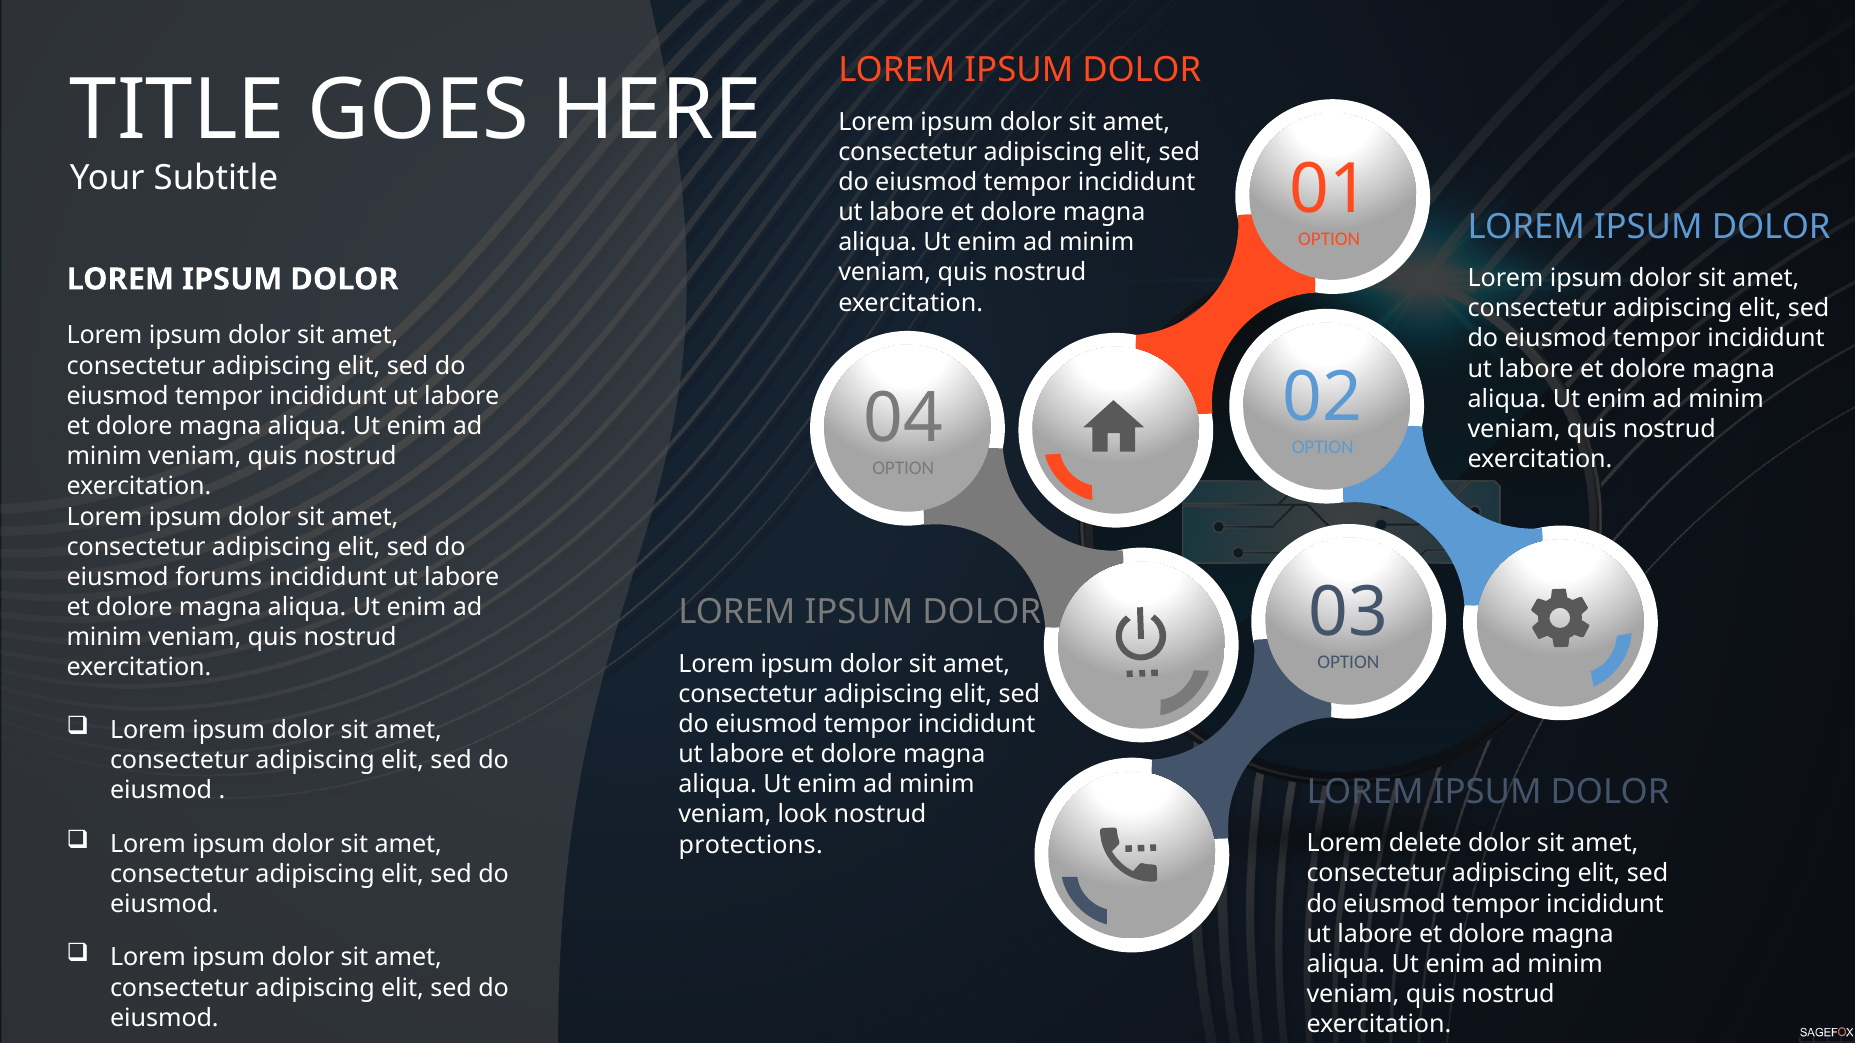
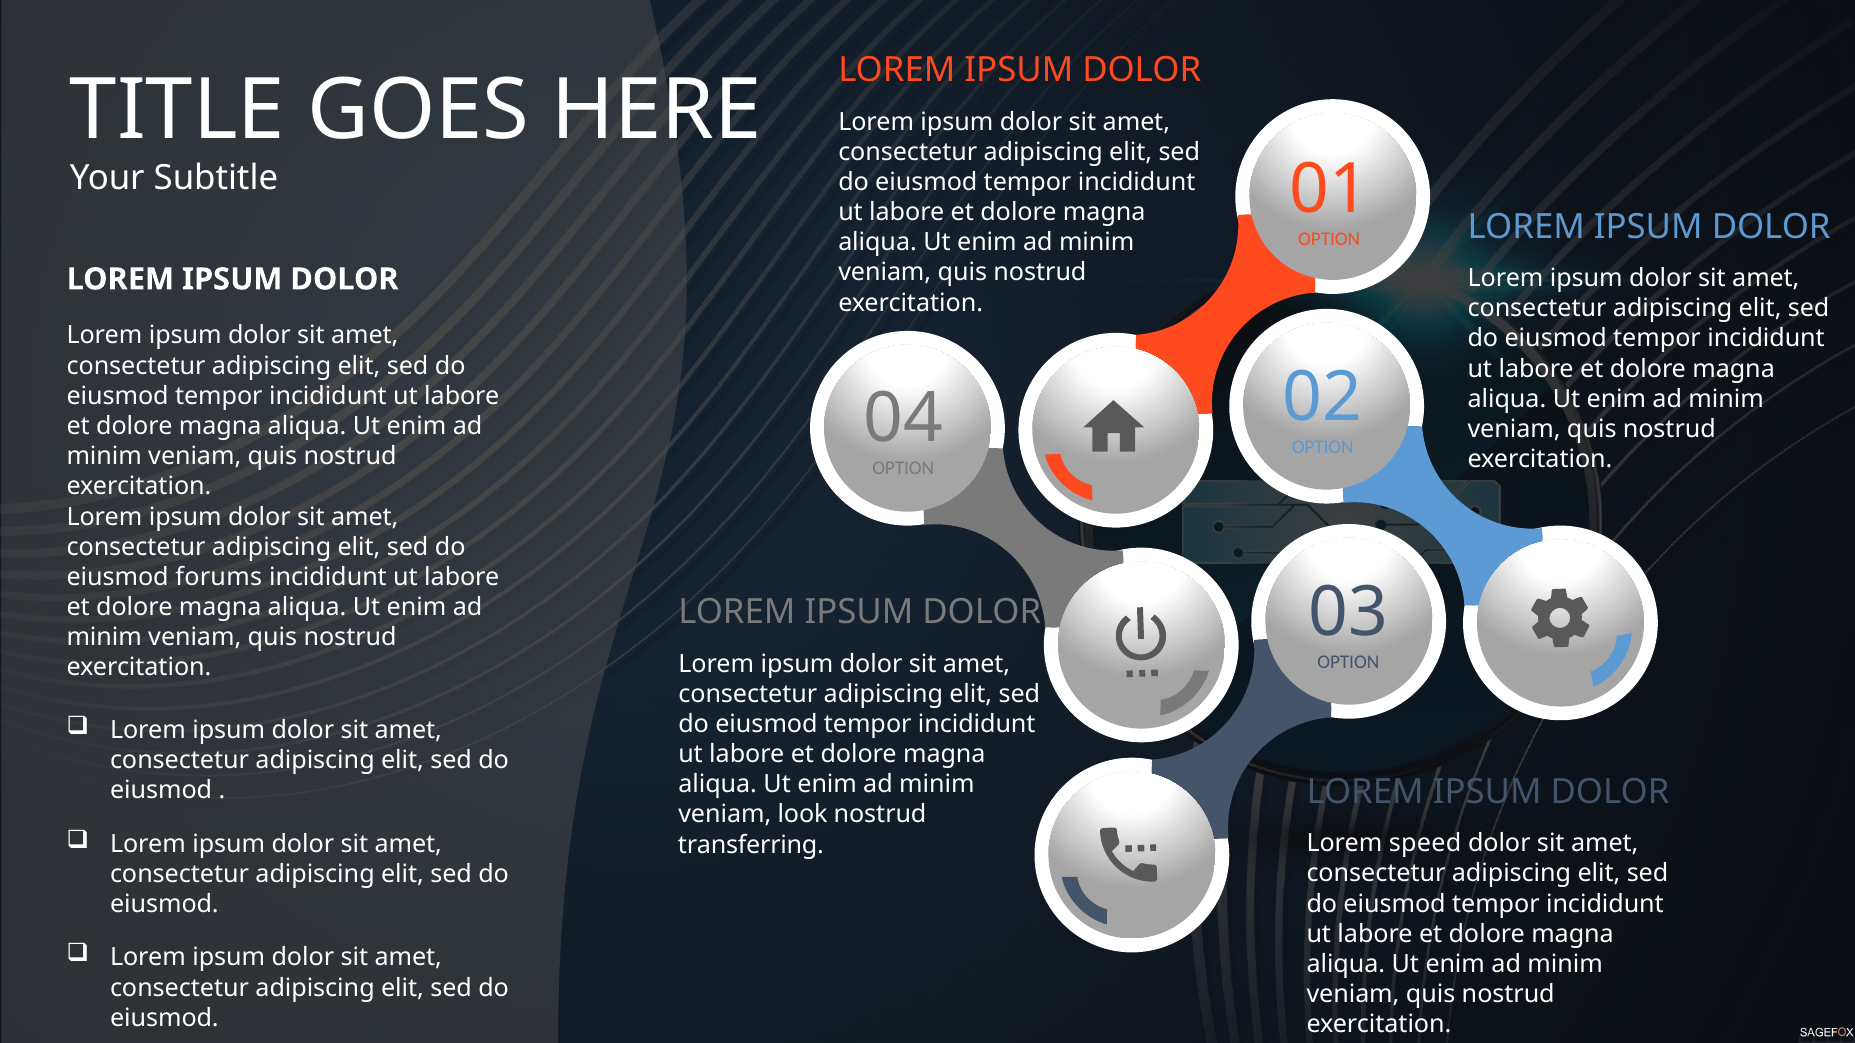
delete: delete -> speed
protections: protections -> transferring
